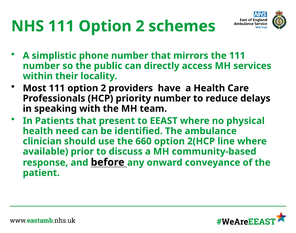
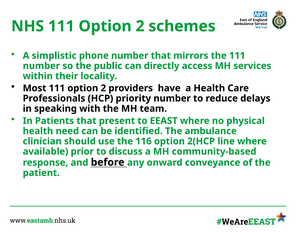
660: 660 -> 116
